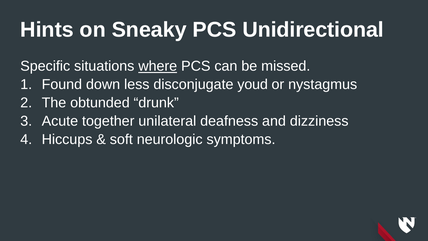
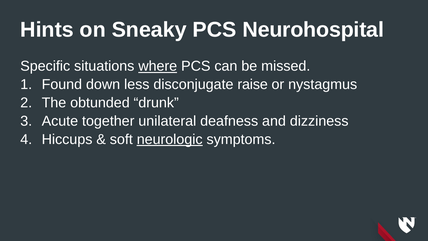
Unidirectional: Unidirectional -> Neurohospital
youd: youd -> raise
neurologic underline: none -> present
